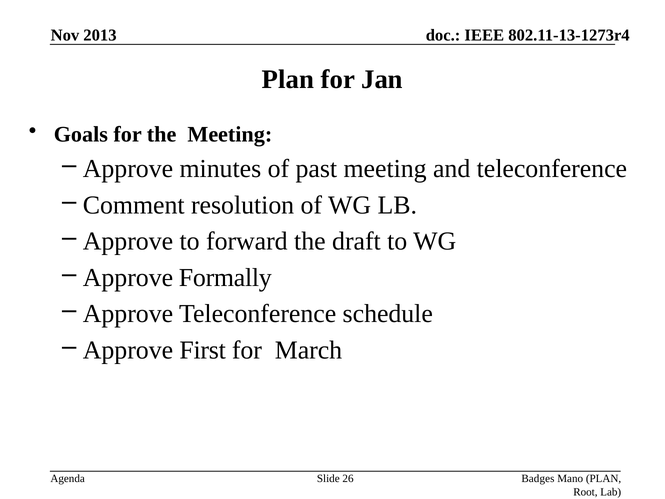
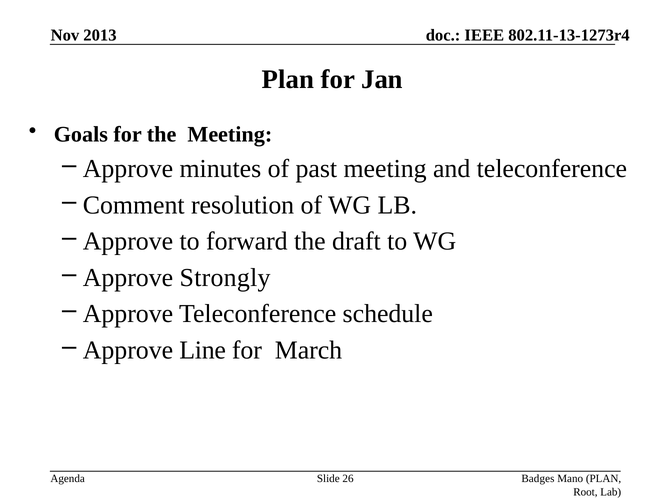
Formally: Formally -> Strongly
First: First -> Line
